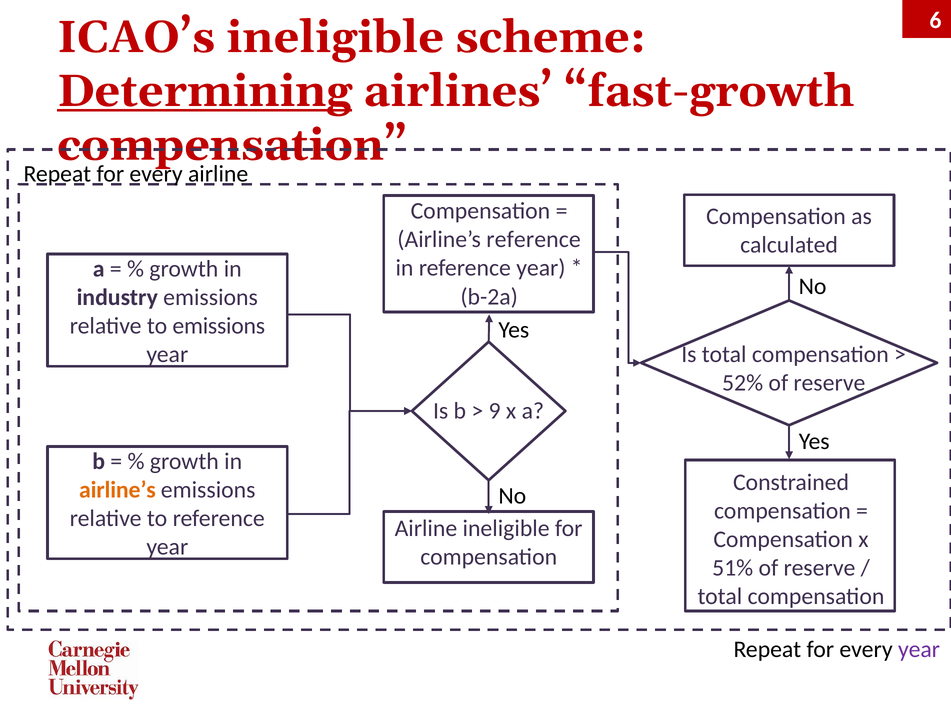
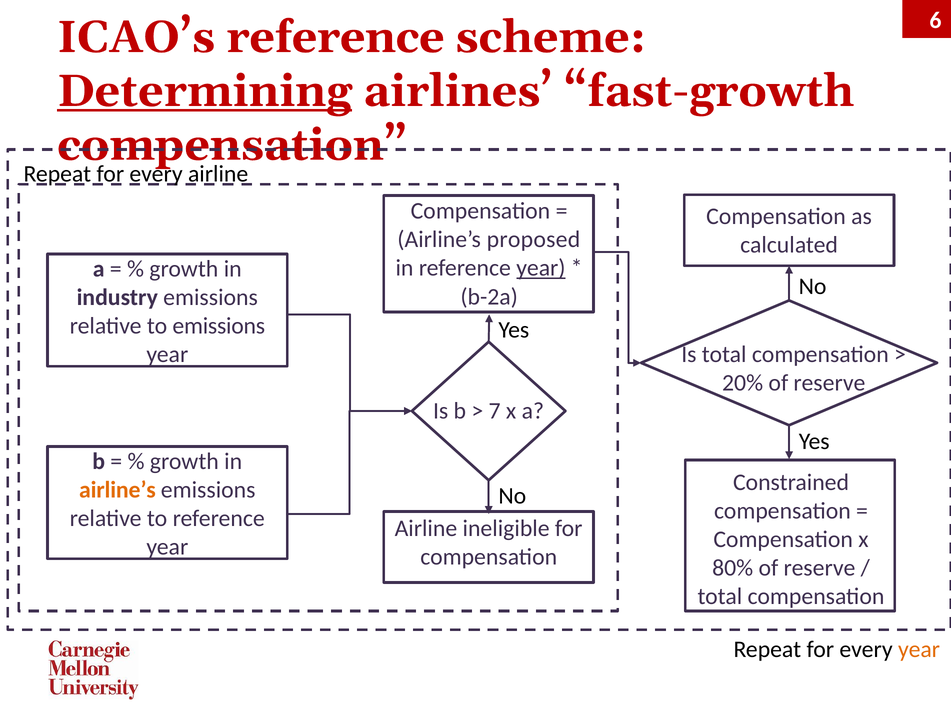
ICAO’s ineligible: ineligible -> reference
Airline’s reference: reference -> proposed
year at (541, 268) underline: none -> present
52%: 52% -> 20%
9: 9 -> 7
51%: 51% -> 80%
year at (919, 650) colour: purple -> orange
